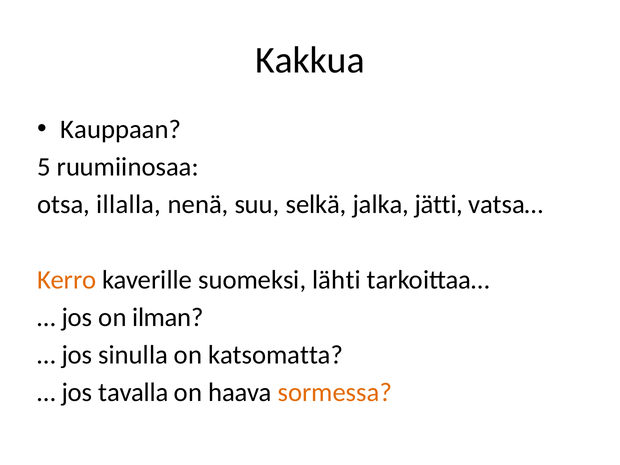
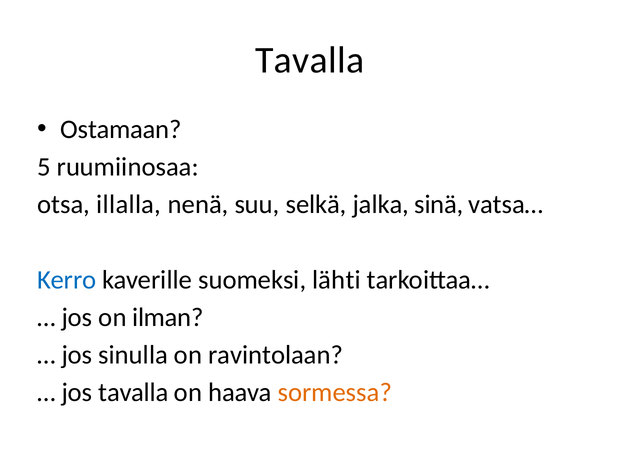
Kakkua at (310, 60): Kakkua -> Tavalla
Kauppaan: Kauppaan -> Ostamaan
jätti: jätti -> sinä
Kerro colour: orange -> blue
katsomatta: katsomatta -> ravintolaan
